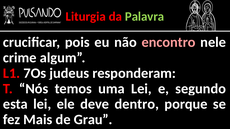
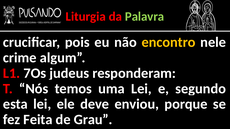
encontro colour: pink -> yellow
dentro: dentro -> enviou
Mais: Mais -> Feita
